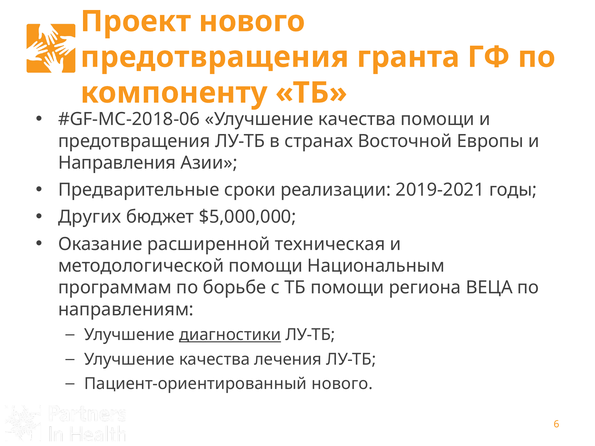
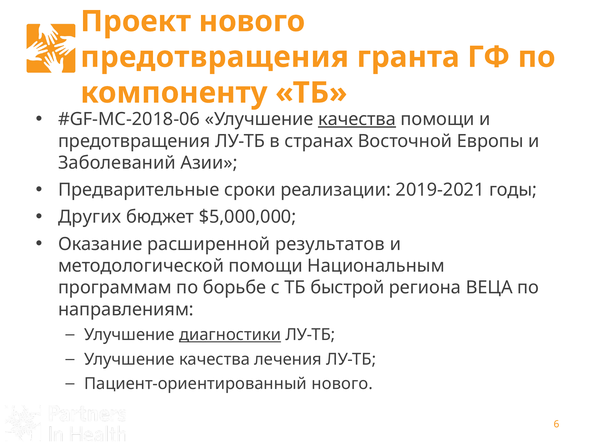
качества at (357, 119) underline: none -> present
Направления: Направления -> Заболеваний
техническая: техническая -> результатов
ТБ помощи: помощи -> быстрой
